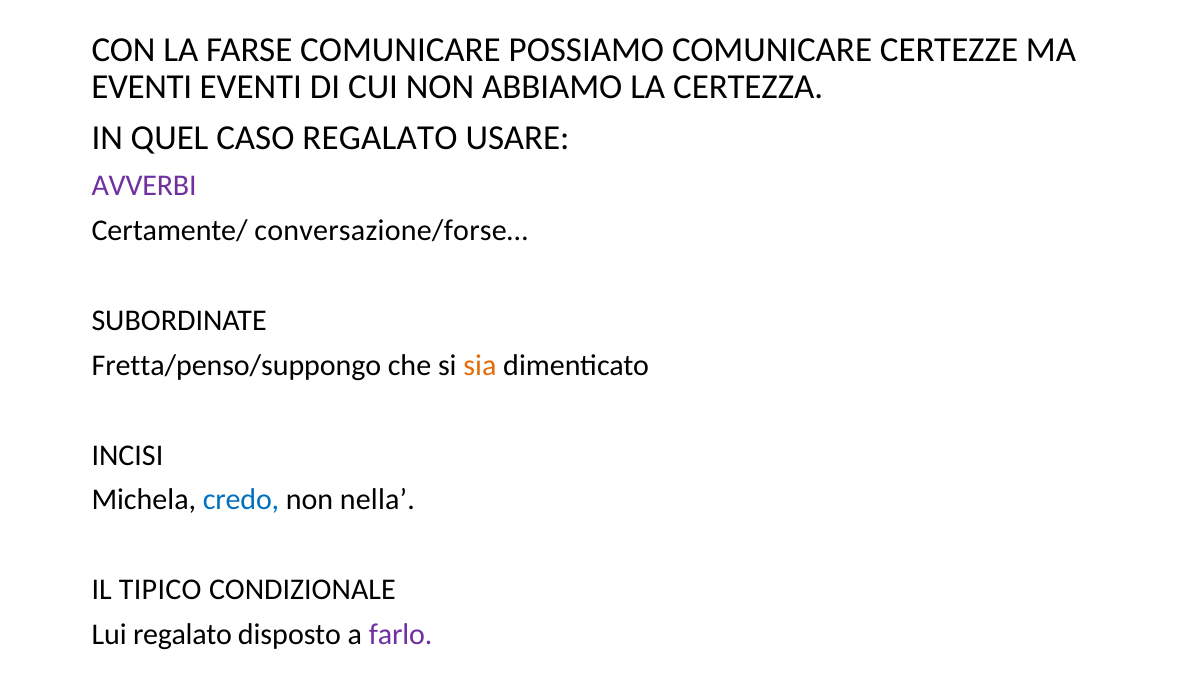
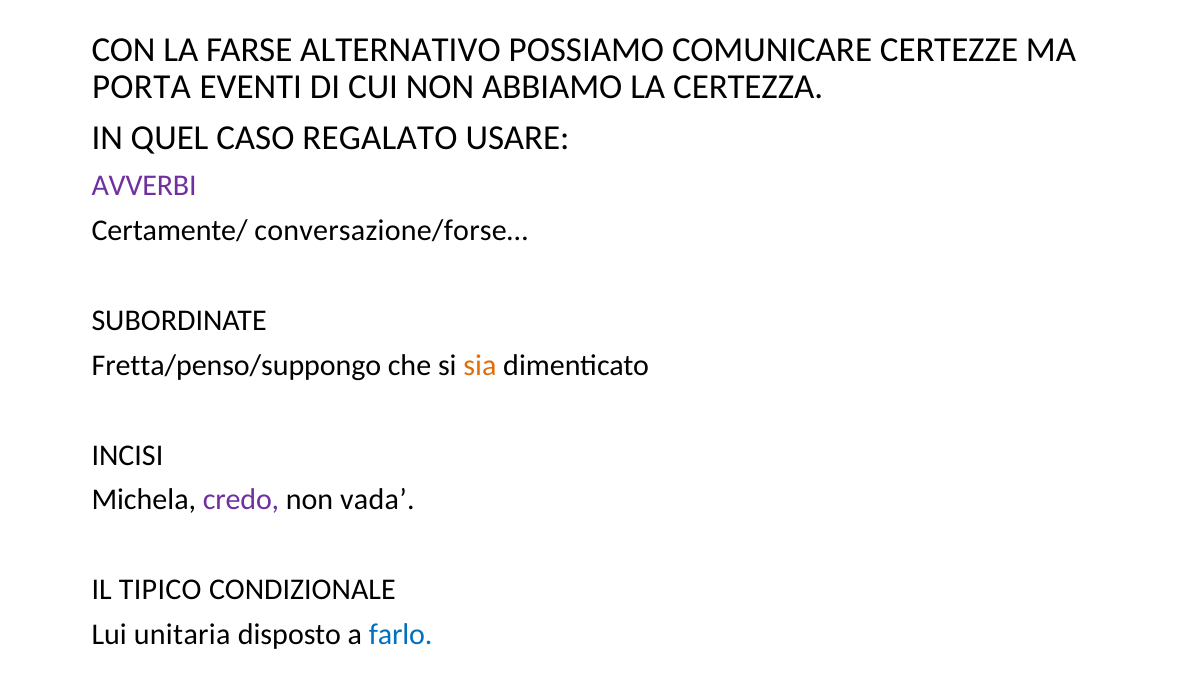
FARSE COMUNICARE: COMUNICARE -> ALTERNATIVO
EVENTI at (142, 87): EVENTI -> PORTA
credo colour: blue -> purple
nella: nella -> vada
Lui regalato: regalato -> unitaria
farlo colour: purple -> blue
